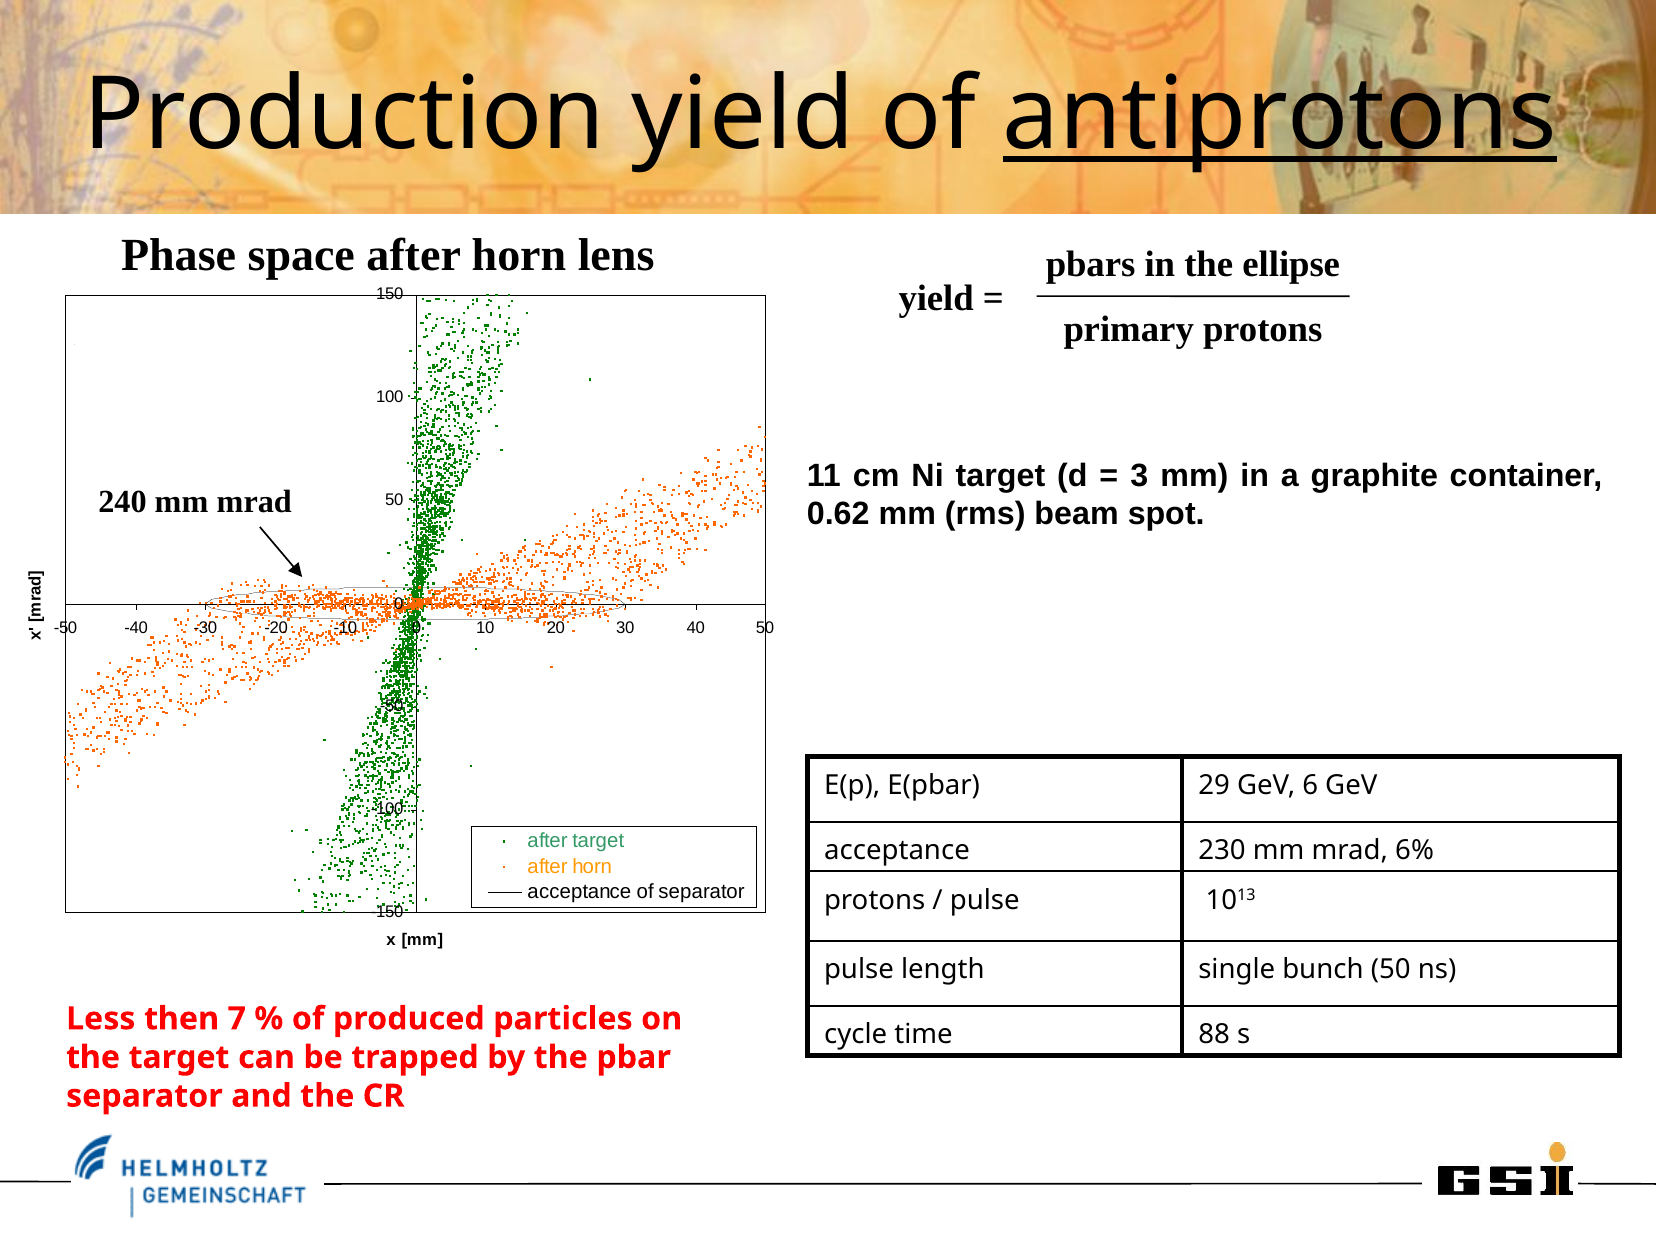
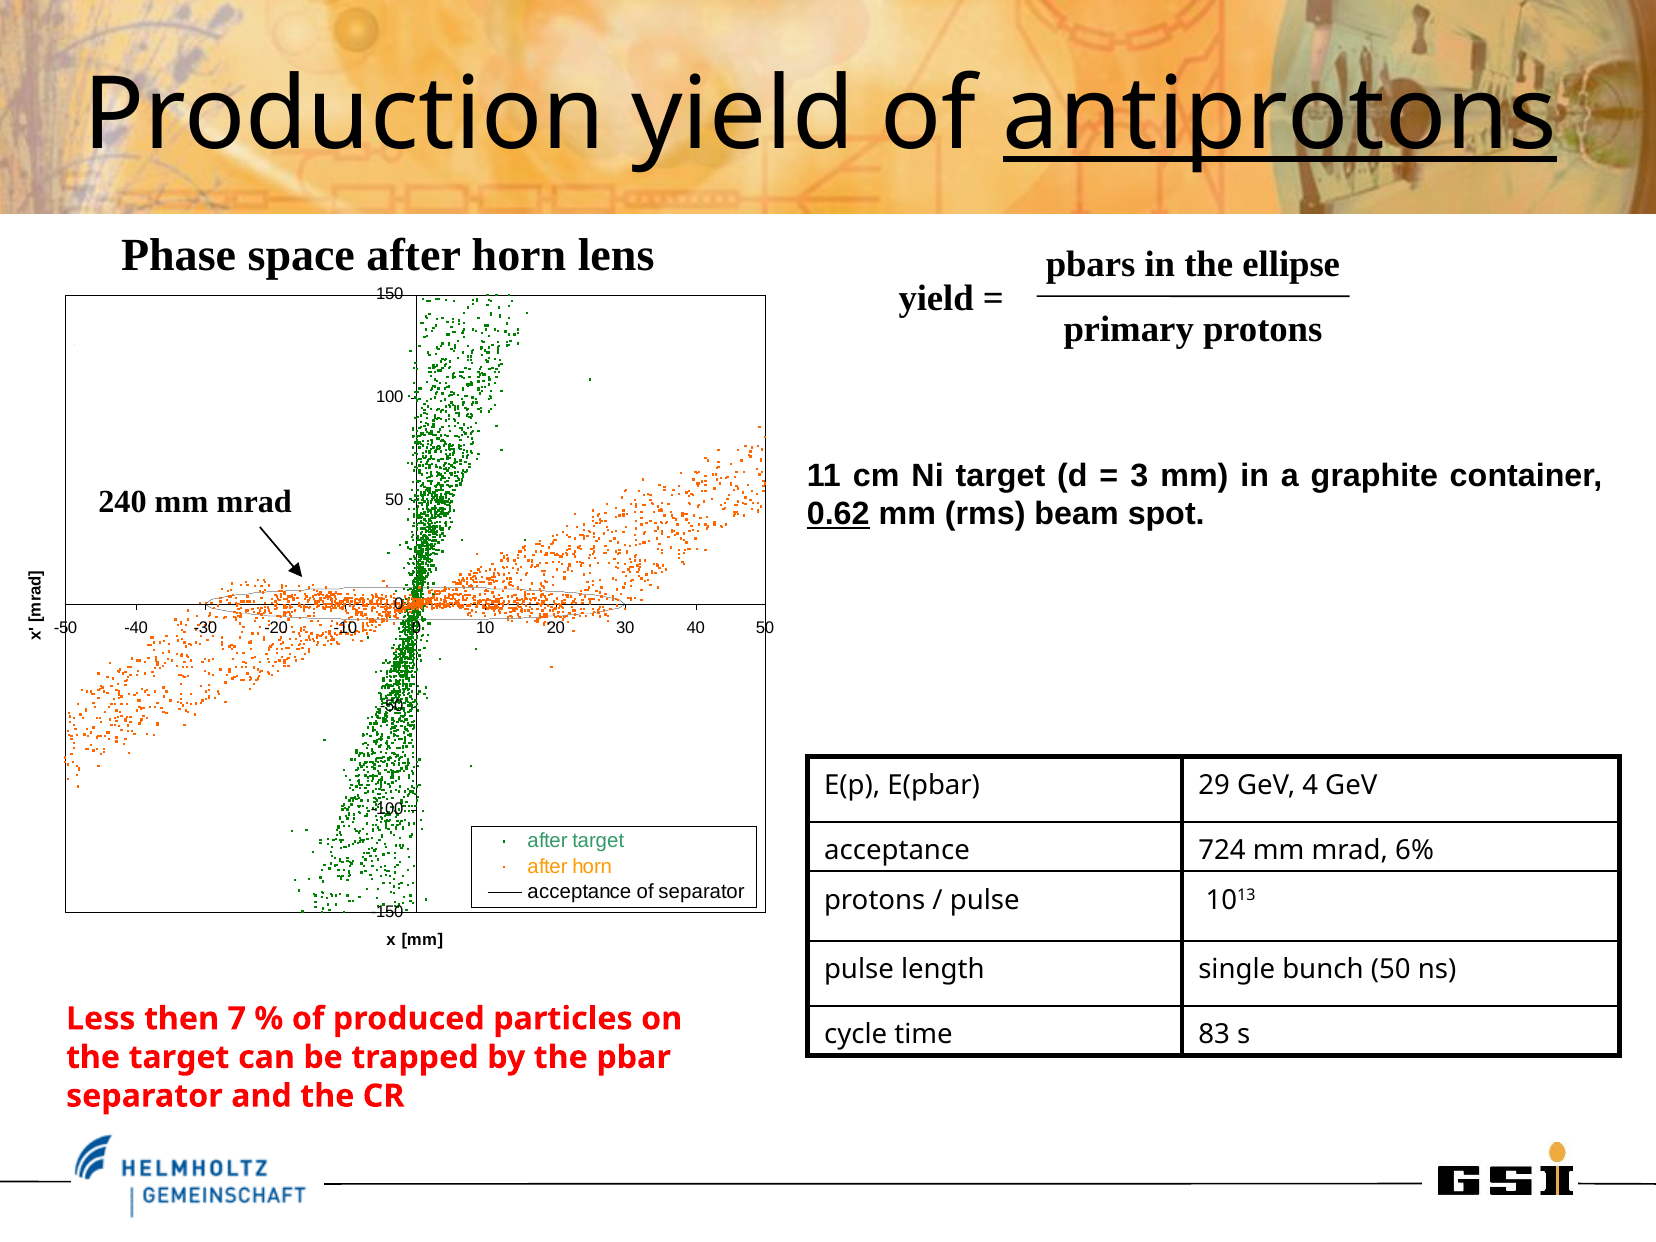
0.62 underline: none -> present
6: 6 -> 4
230: 230 -> 724
88: 88 -> 83
